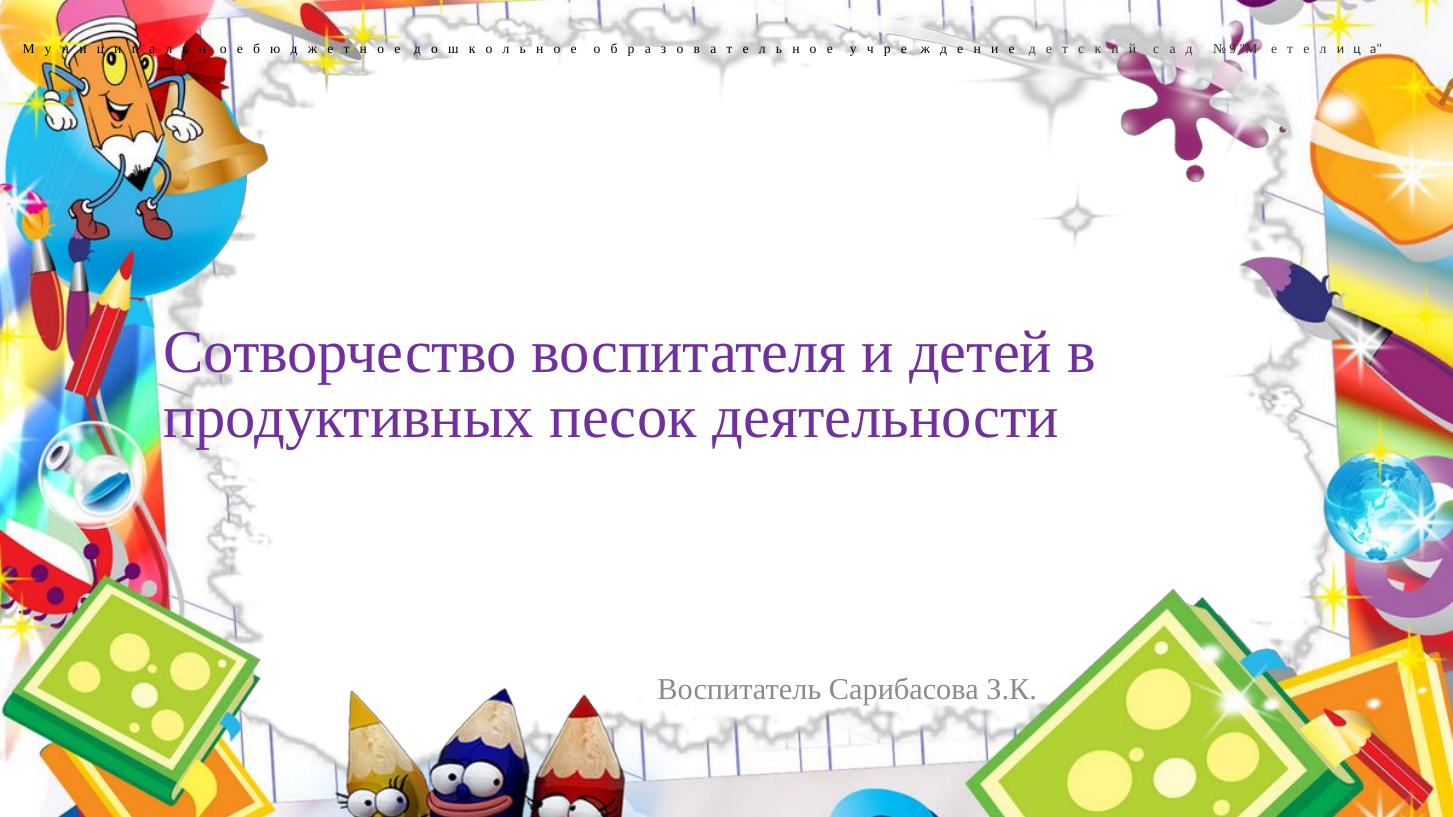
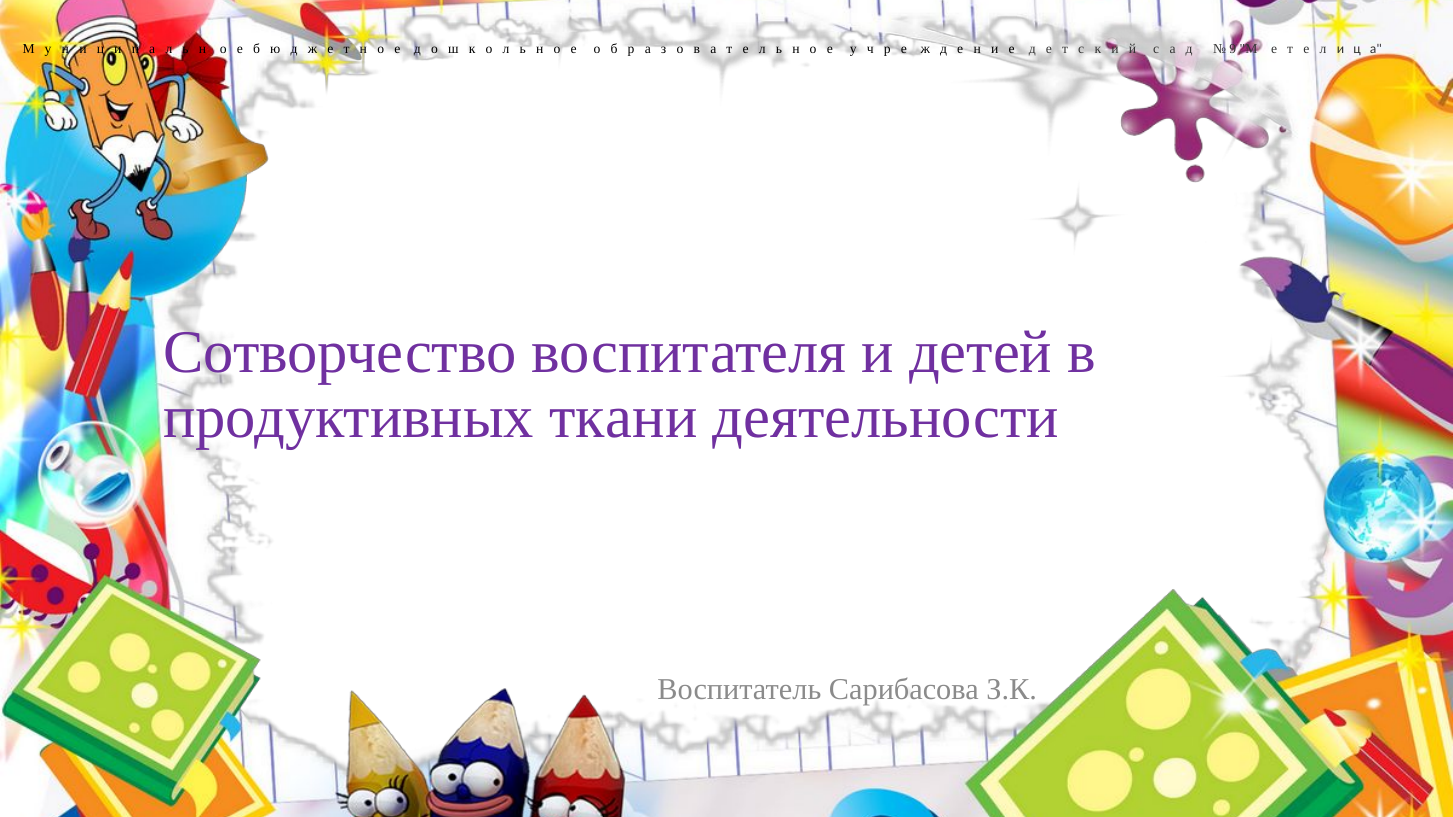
песок: песок -> ткани
